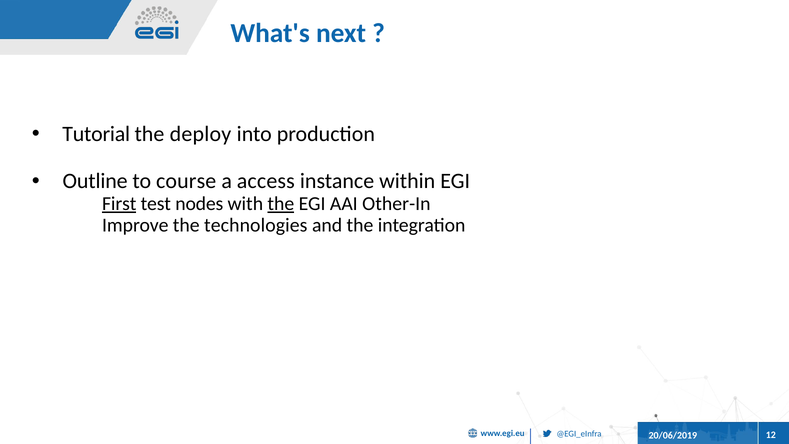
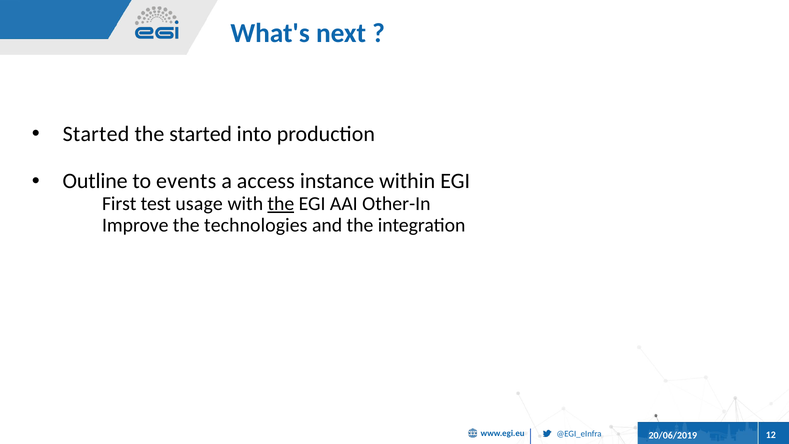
Tutorial at (96, 134): Tutorial -> Started
the deploy: deploy -> started
course: course -> events
First underline: present -> none
nodes: nodes -> usage
